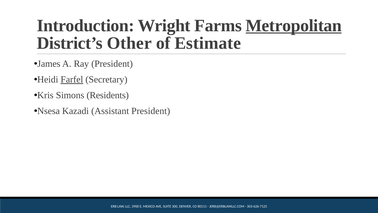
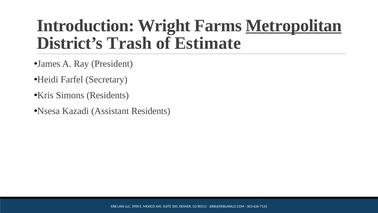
Other: Other -> Trash
Farfel underline: present -> none
Assistant President: President -> Residents
